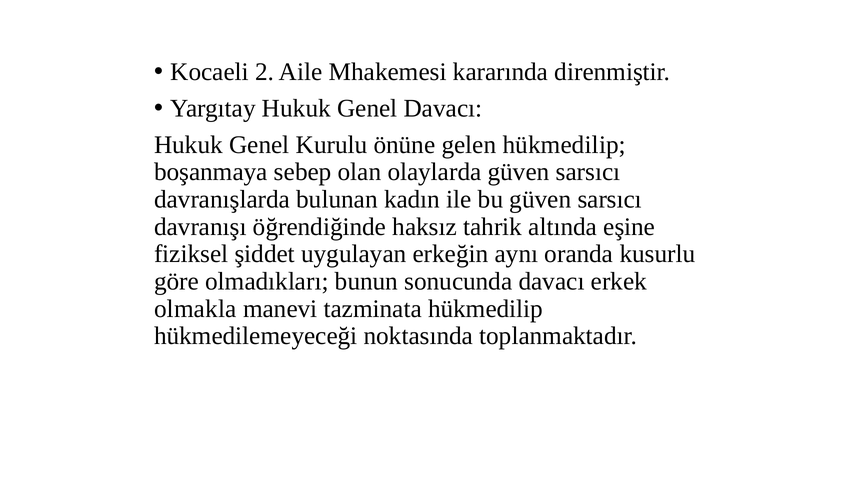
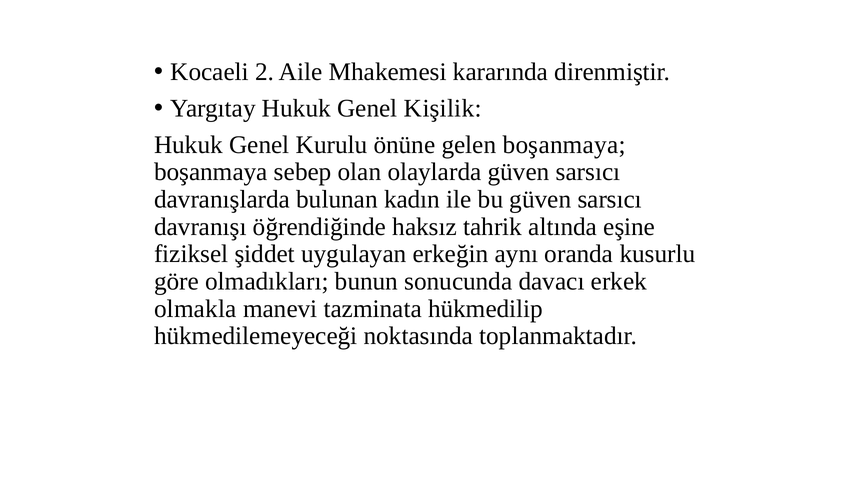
Genel Davacı: Davacı -> Kişilik
gelen hükmedilip: hükmedilip -> boşanmaya
